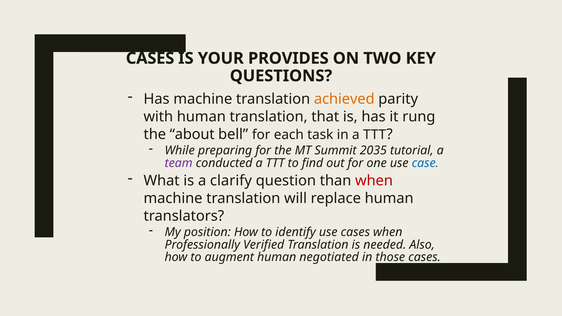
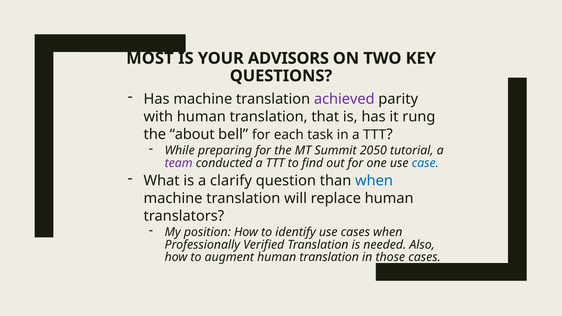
CASES at (150, 58): CASES -> MOST
PROVIDES: PROVIDES -> ADVISORS
achieved colour: orange -> purple
2035: 2035 -> 2050
when at (374, 181) colour: red -> blue
augment human negotiated: negotiated -> translation
